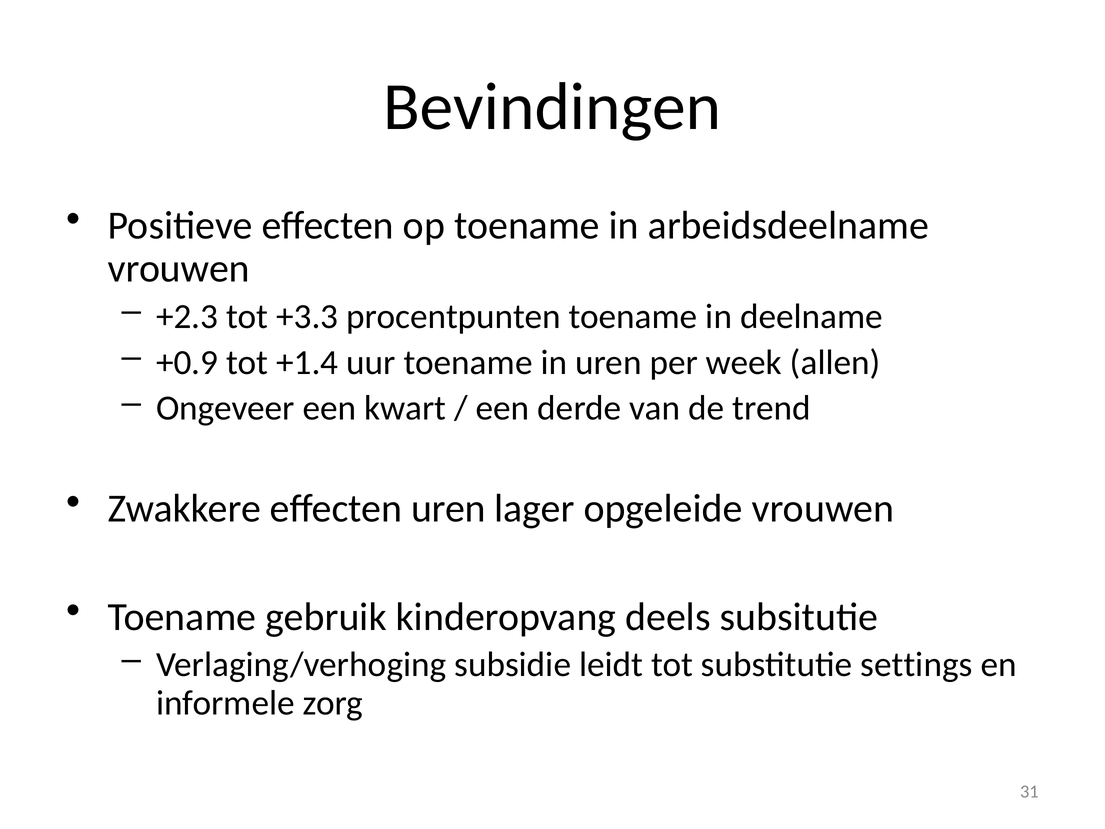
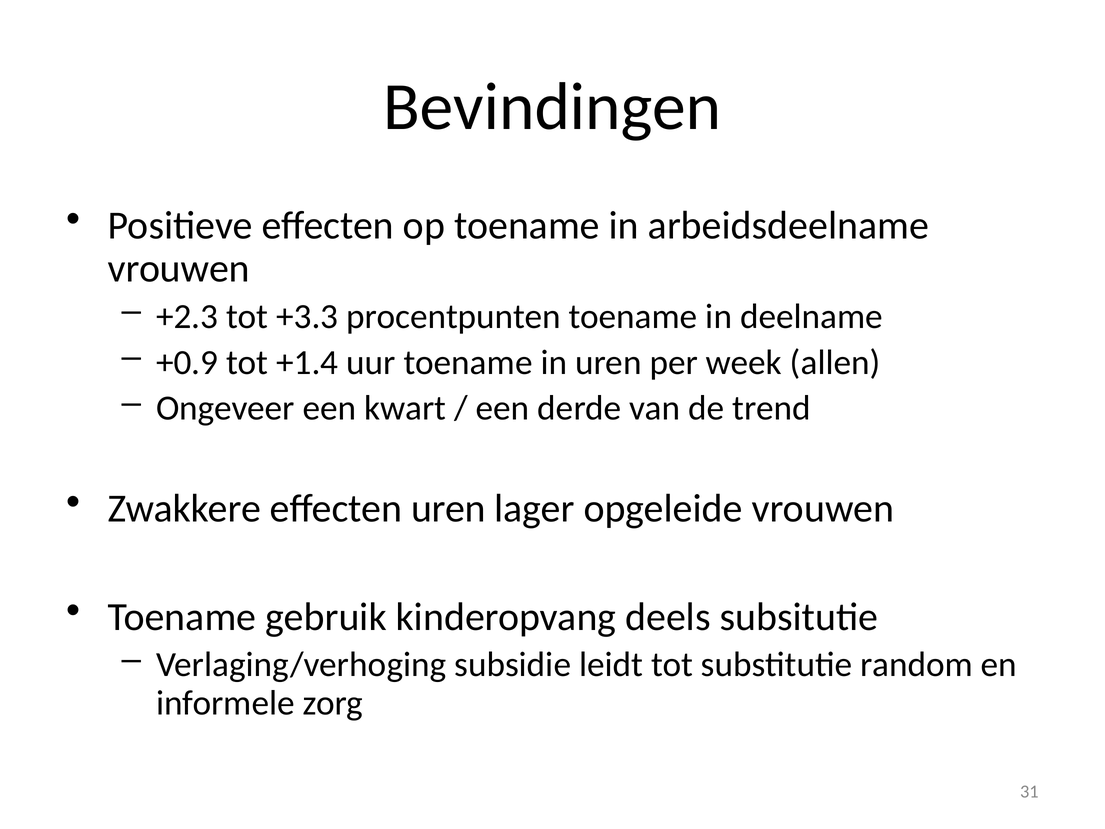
settings: settings -> random
